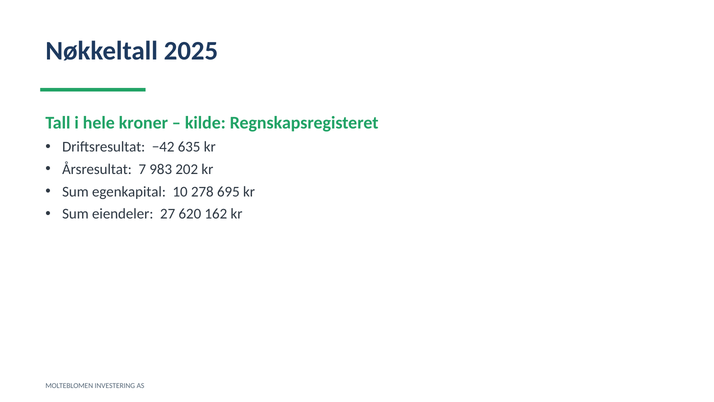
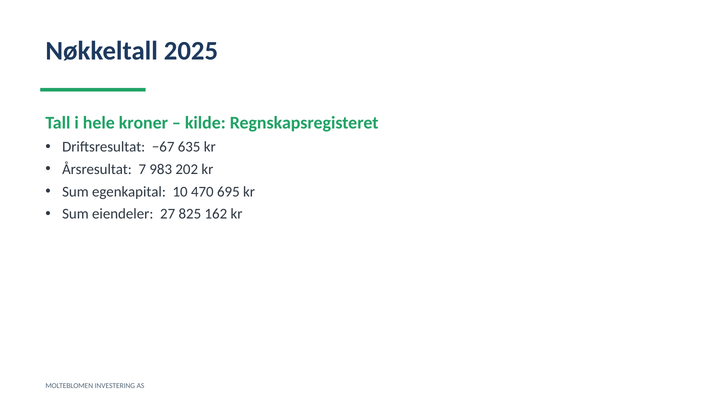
−42: −42 -> −67
278: 278 -> 470
620: 620 -> 825
